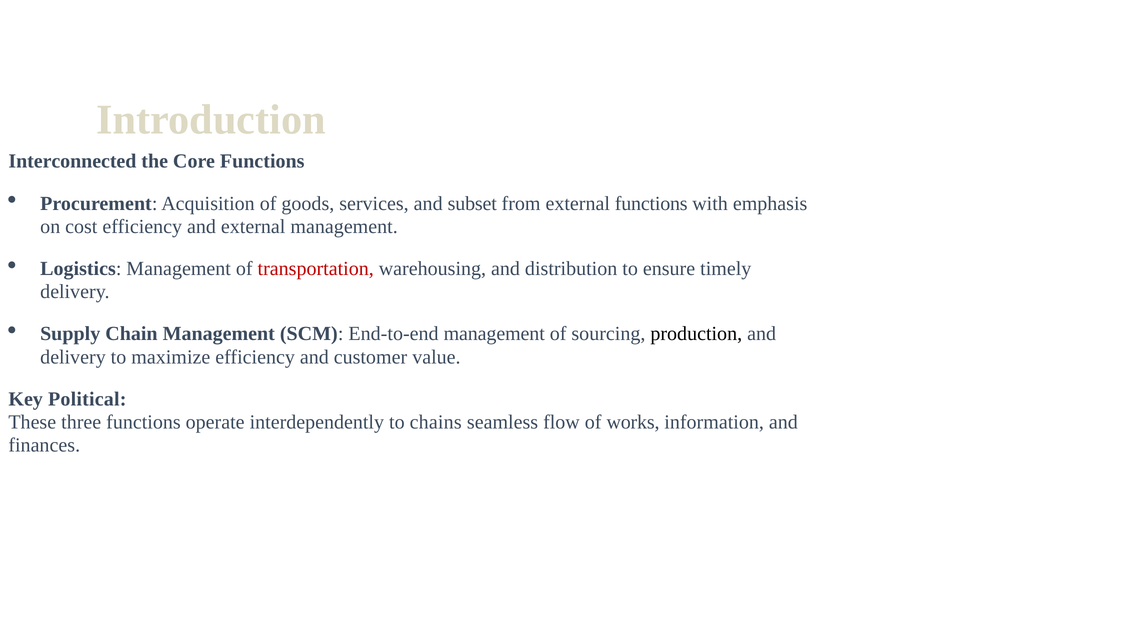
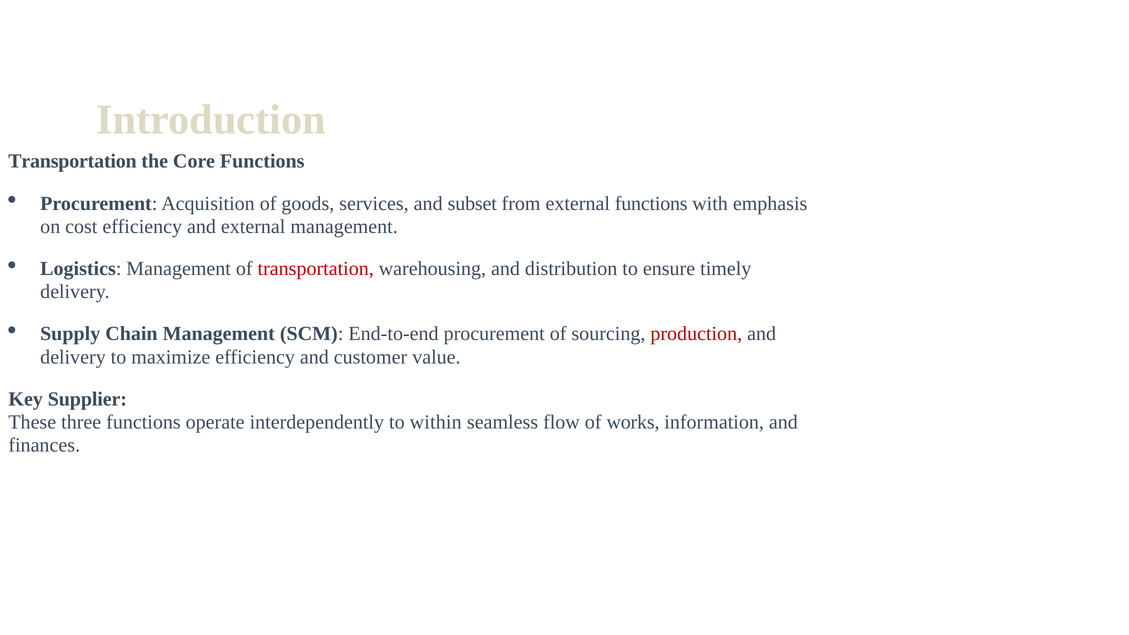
Interconnected at (72, 161): Interconnected -> Transportation
End-to-end management: management -> procurement
production colour: black -> red
Political: Political -> Supplier
chains: chains -> within
